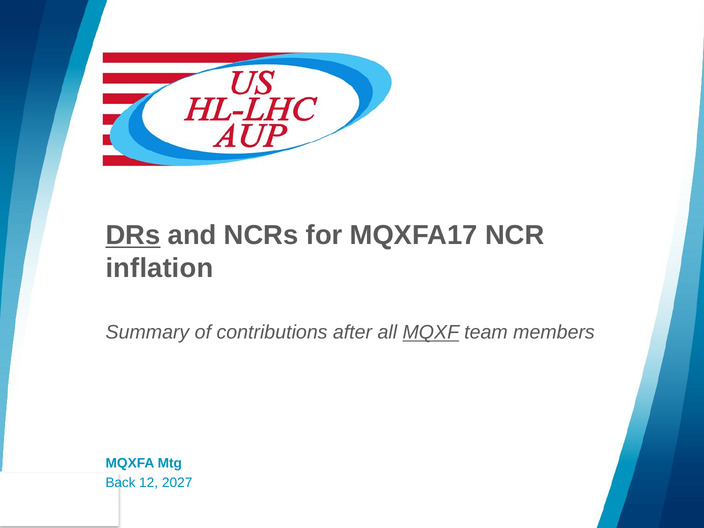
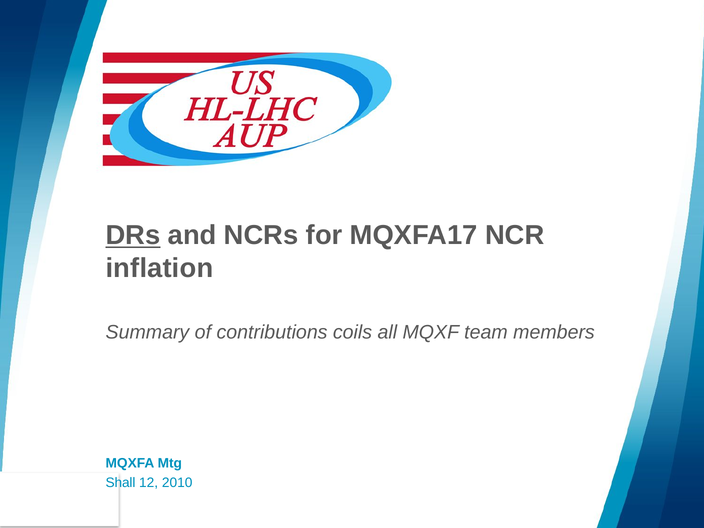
after: after -> coils
MQXF underline: present -> none
Back: Back -> Shall
2027: 2027 -> 2010
